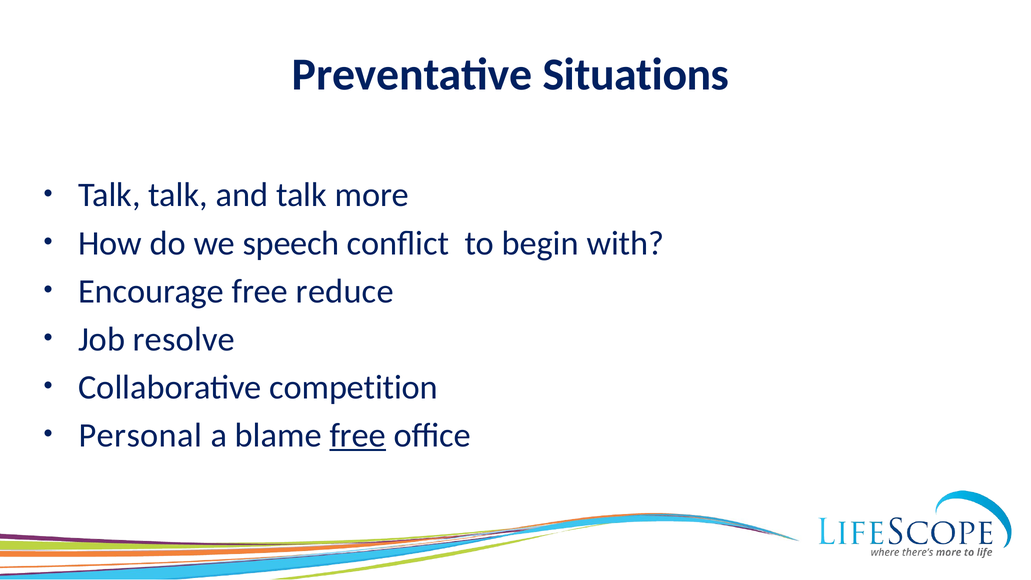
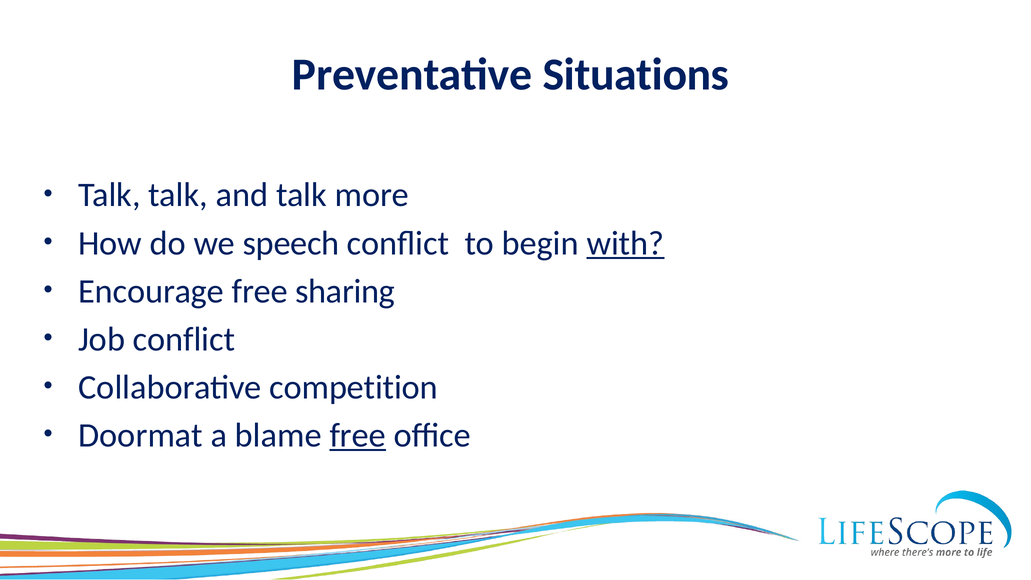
with underline: none -> present
reduce: reduce -> sharing
Job resolve: resolve -> conflict
Personal: Personal -> Doormat
